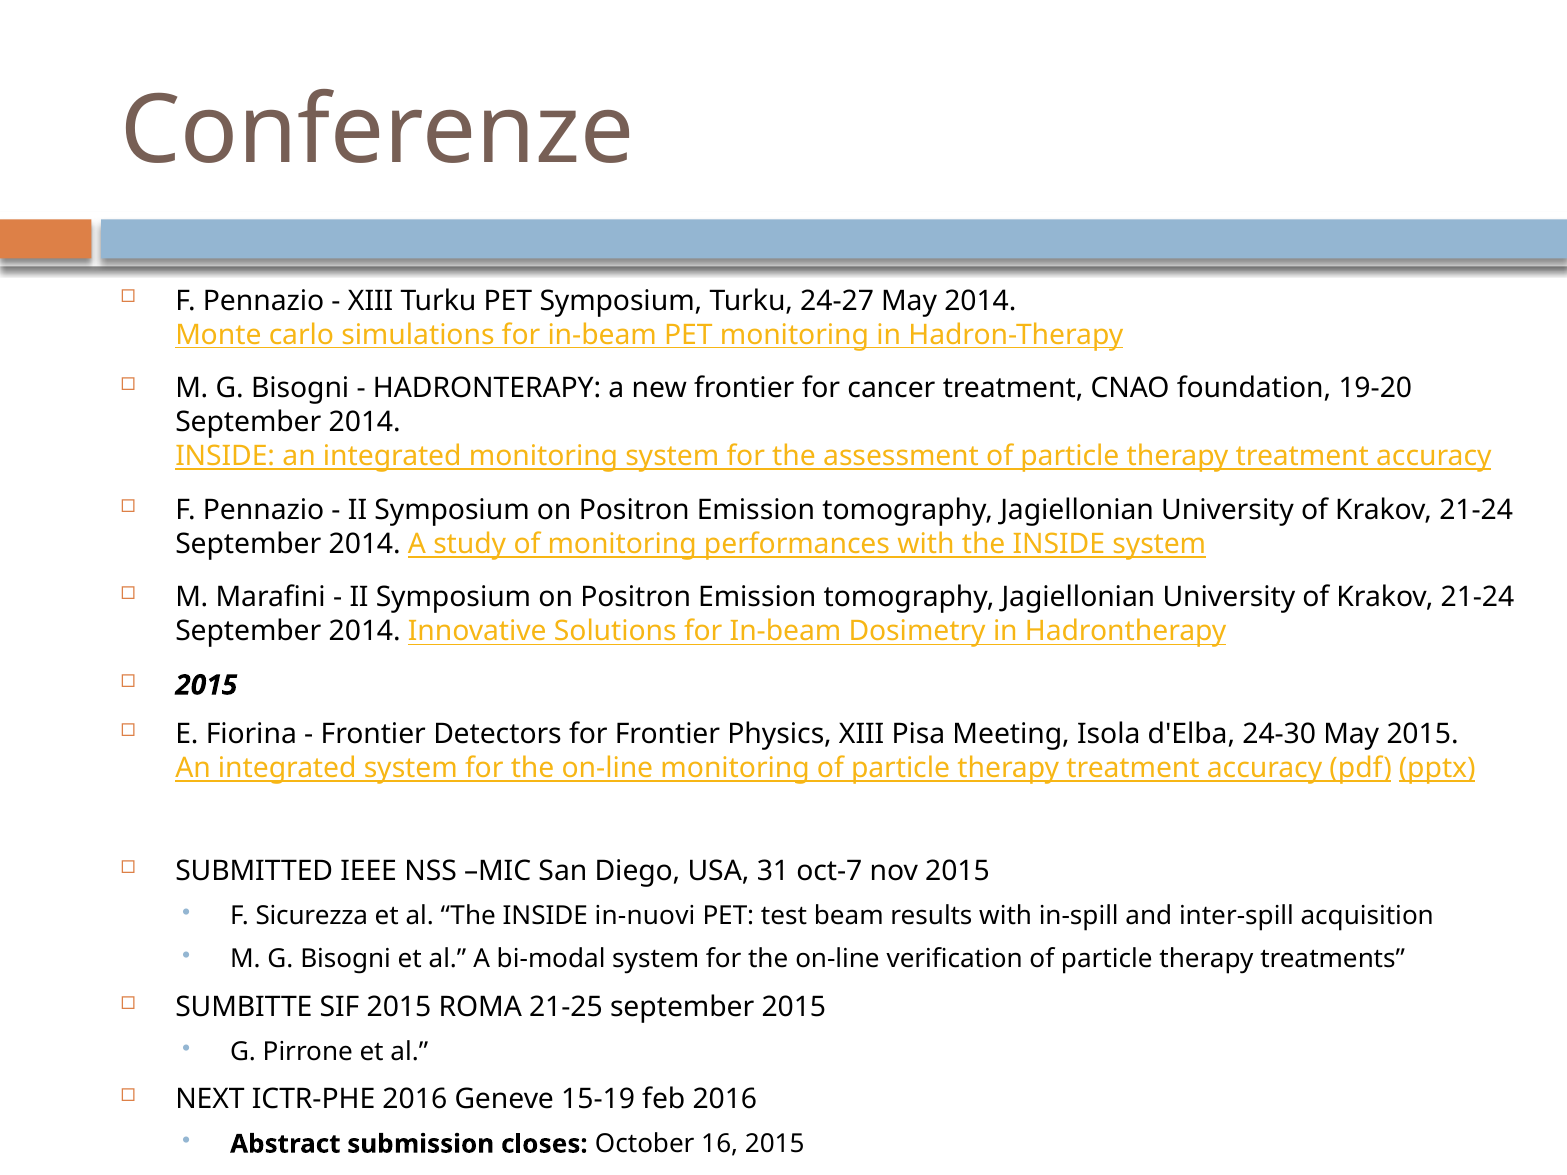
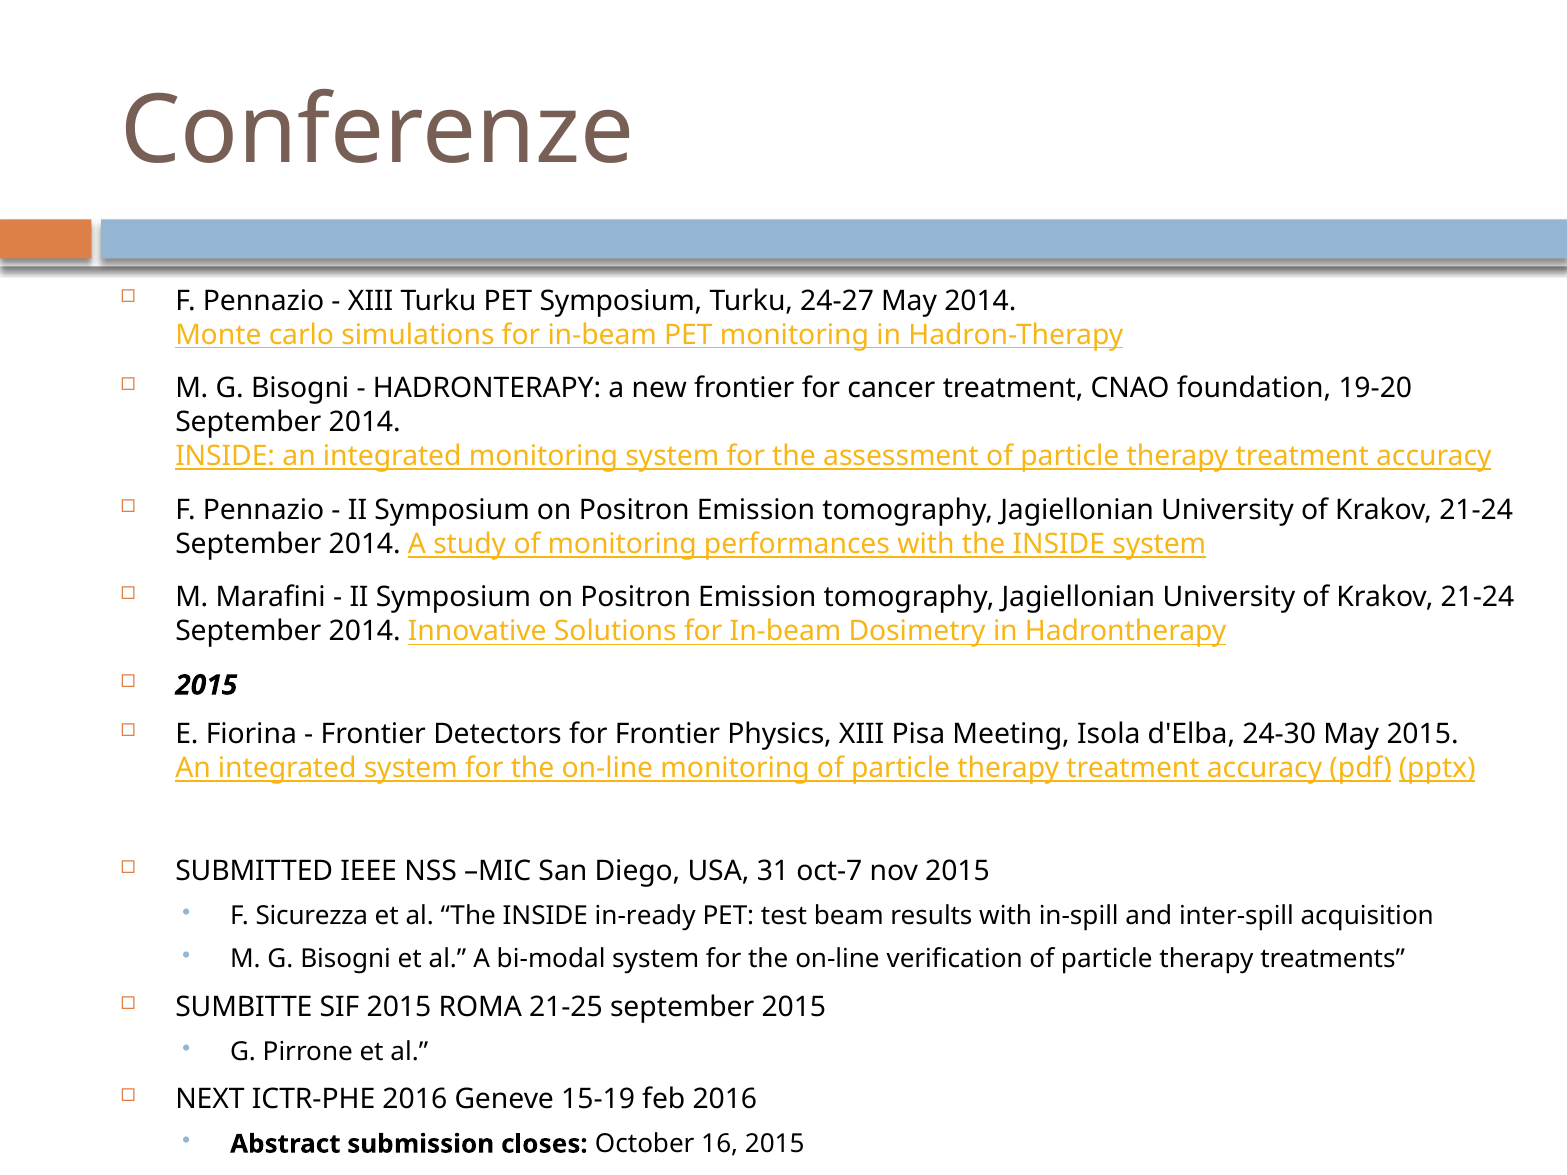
in-nuovi: in-nuovi -> in-ready
